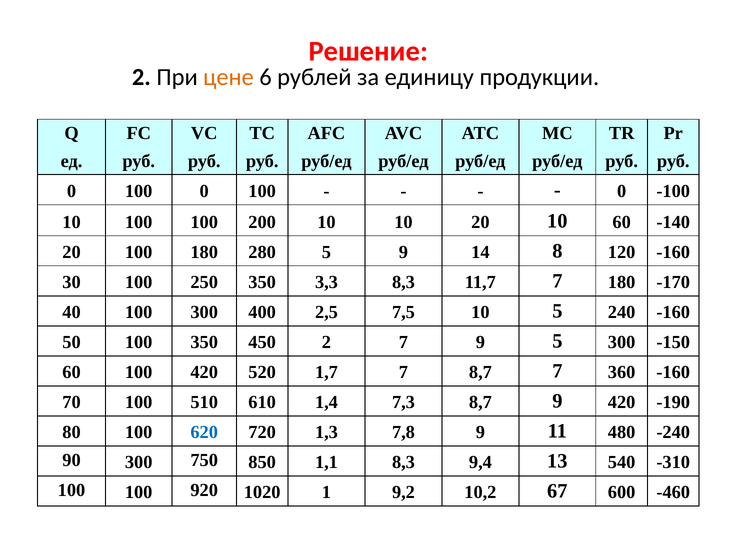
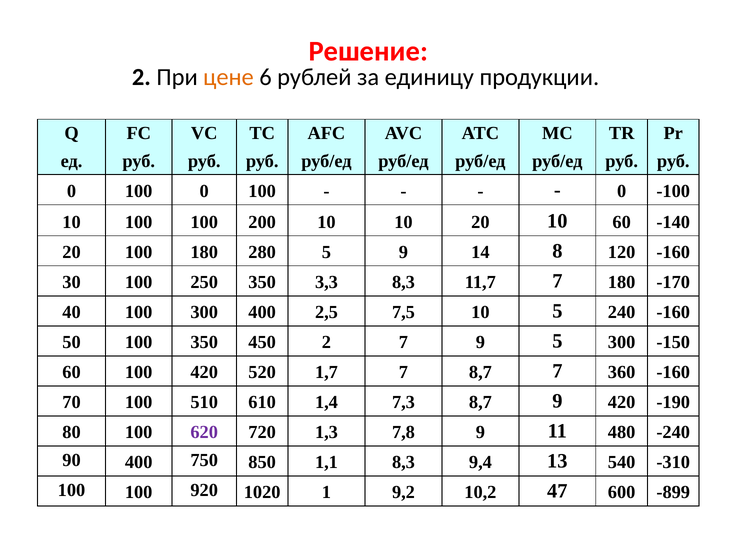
620 colour: blue -> purple
90 300: 300 -> 400
67: 67 -> 47
-460: -460 -> -899
